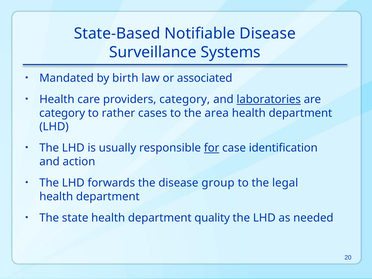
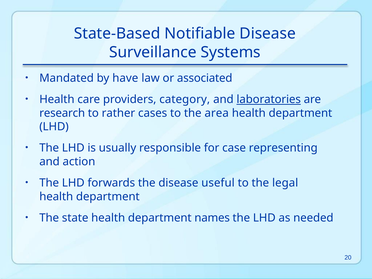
birth: birth -> have
category at (62, 113): category -> research
for underline: present -> none
identification: identification -> representing
group: group -> useful
quality: quality -> names
